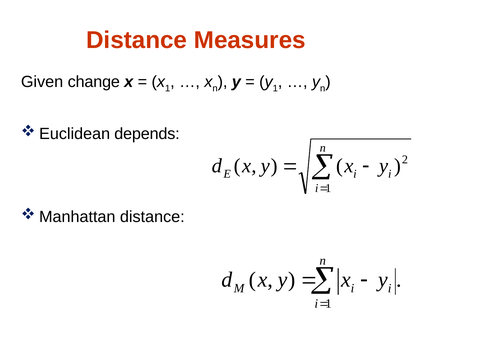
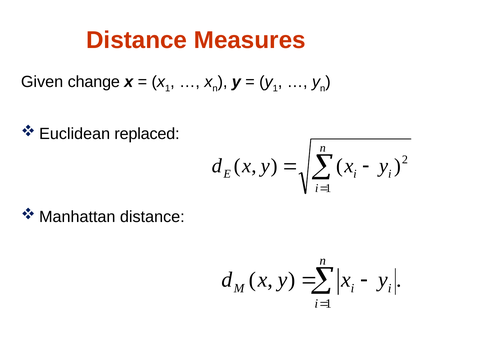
depends: depends -> replaced
